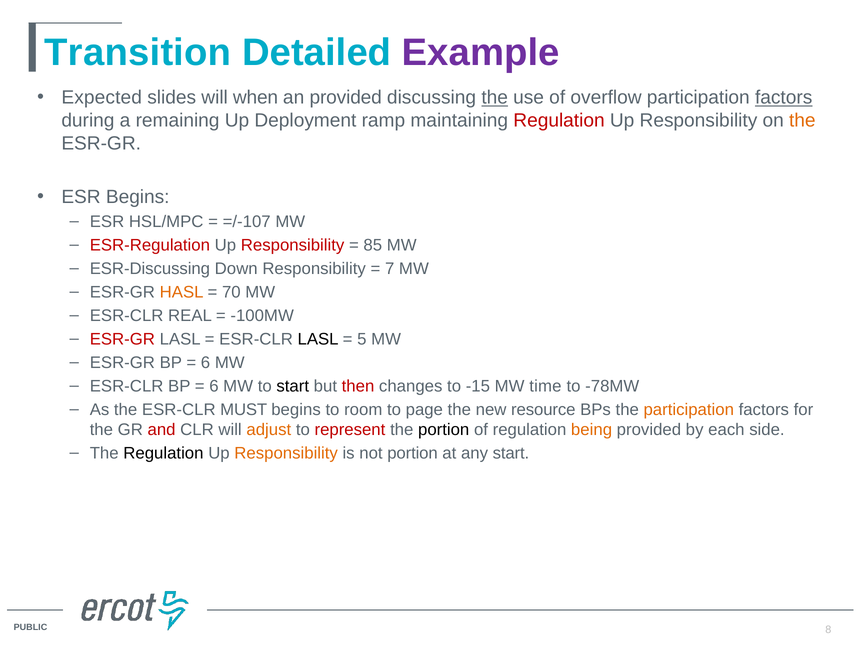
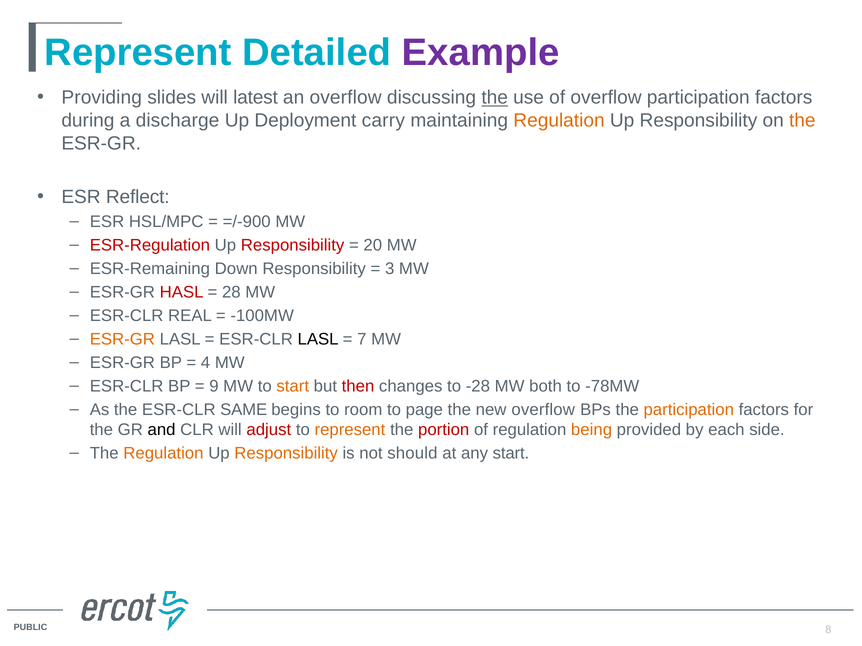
Transition at (138, 53): Transition -> Represent
Expected: Expected -> Providing
when: when -> latest
an provided: provided -> overflow
factors at (784, 98) underline: present -> none
remaining: remaining -> discharge
ramp: ramp -> carry
Regulation at (559, 121) colour: red -> orange
ESR Begins: Begins -> Reflect
=/-107: =/-107 -> =/-900
85: 85 -> 20
ESR-Discussing: ESR-Discussing -> ESR-Remaining
7: 7 -> 3
HASL colour: orange -> red
70: 70 -> 28
ESR-GR at (122, 339) colour: red -> orange
5: 5 -> 7
6 at (206, 363): 6 -> 4
6 at (214, 386): 6 -> 9
start at (293, 386) colour: black -> orange
-15: -15 -> -28
time: time -> both
MUST: MUST -> SAME
new resource: resource -> overflow
and colour: red -> black
adjust colour: orange -> red
represent at (350, 430) colour: red -> orange
portion at (444, 430) colour: black -> red
Regulation at (163, 453) colour: black -> orange
not portion: portion -> should
